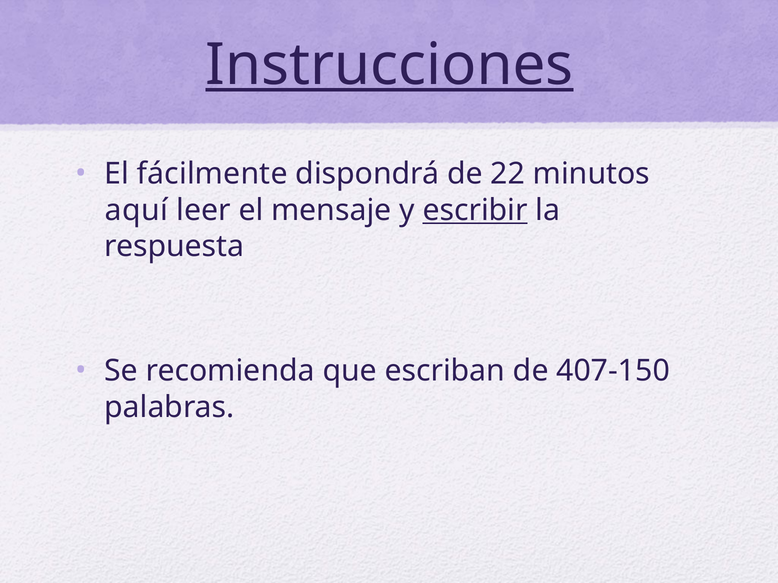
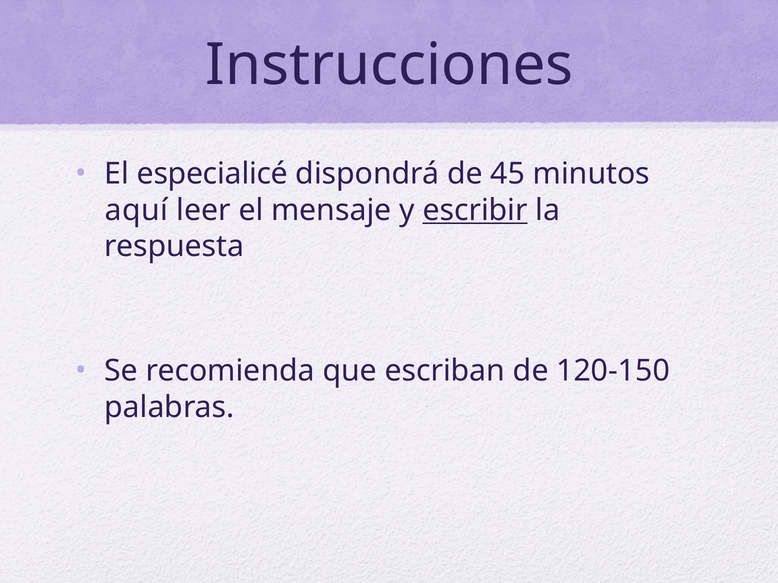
Instrucciones underline: present -> none
fácilmente: fácilmente -> especialicé
22: 22 -> 45
407-150: 407-150 -> 120-150
